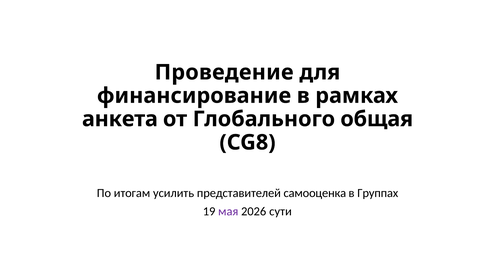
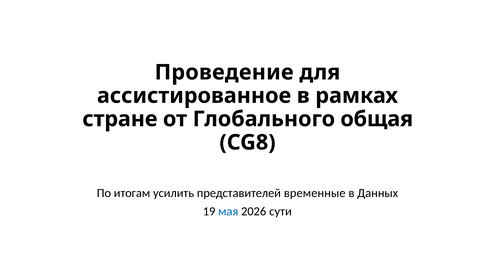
финансирование: финансирование -> ассистированное
анкета: анкета -> стране
самооценка: самооценка -> временные
Группах: Группах -> Данных
мая colour: purple -> blue
